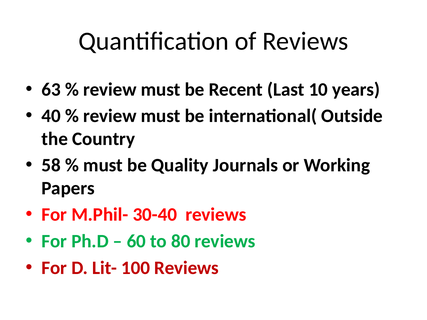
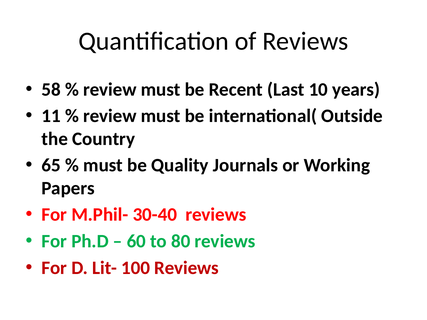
63: 63 -> 58
40: 40 -> 11
58: 58 -> 65
